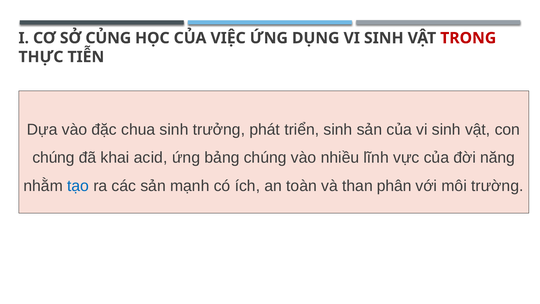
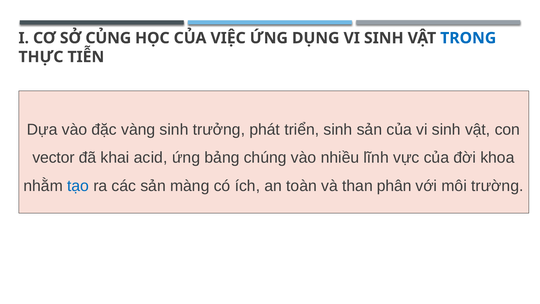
TRONG colour: red -> blue
chua: chua -> vàng
chúng at (54, 158): chúng -> vector
năng: năng -> khoa
mạnh: mạnh -> màng
